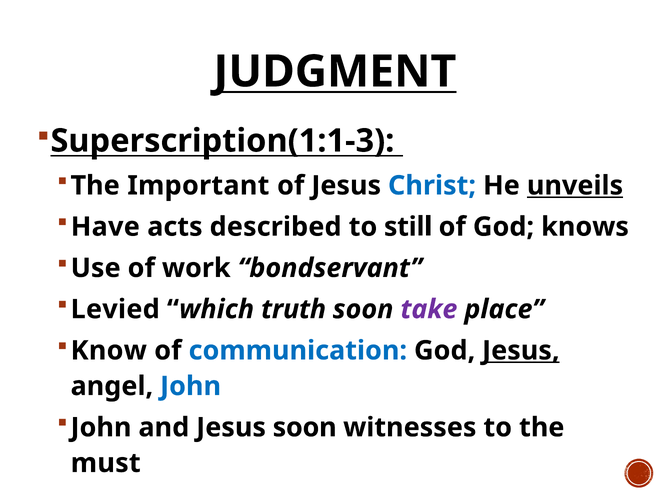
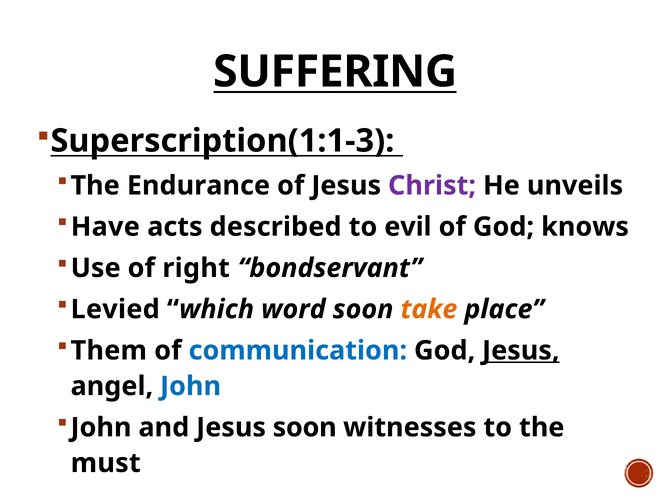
JUDGMENT: JUDGMENT -> SUFFERING
Important: Important -> Endurance
Christ colour: blue -> purple
unveils underline: present -> none
still: still -> evil
work: work -> right
truth: truth -> word
take colour: purple -> orange
Know: Know -> Them
